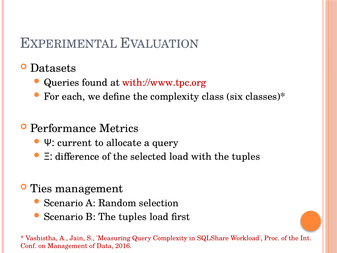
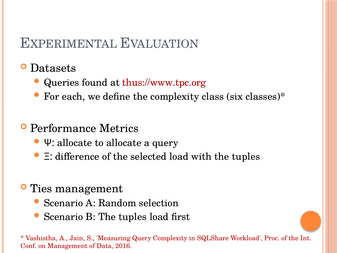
with://www.tpc.org: with://www.tpc.org -> thus://www.tpc.org
Ψ current: current -> allocate
